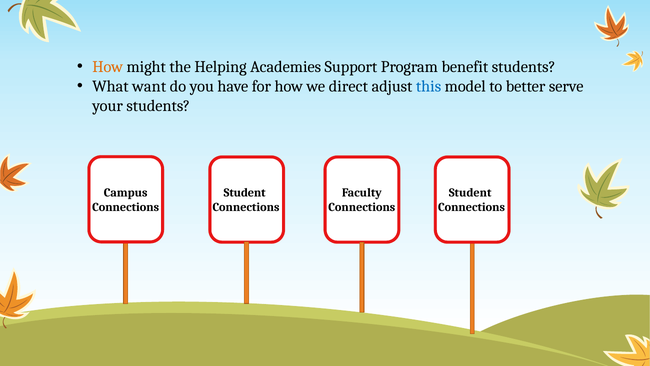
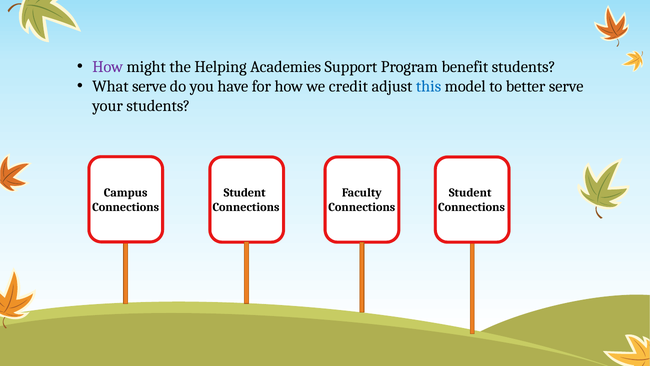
How at (108, 67) colour: orange -> purple
What want: want -> serve
direct: direct -> credit
